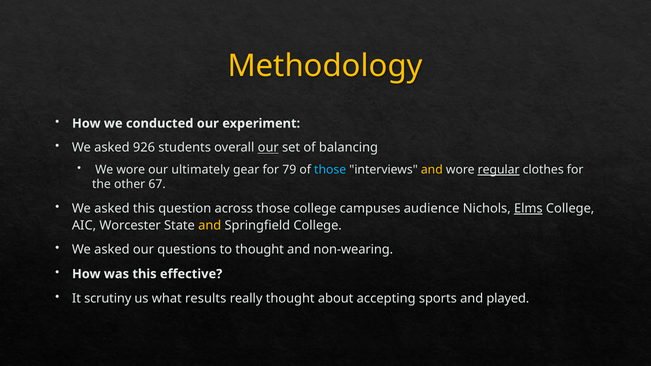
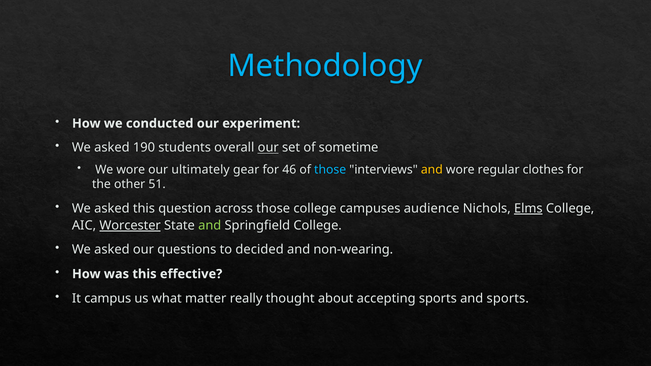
Methodology colour: yellow -> light blue
926: 926 -> 190
balancing: balancing -> sometime
79: 79 -> 46
regular underline: present -> none
67: 67 -> 51
Worcester underline: none -> present
and at (210, 225) colour: yellow -> light green
to thought: thought -> decided
scrutiny: scrutiny -> campus
results: results -> matter
and played: played -> sports
